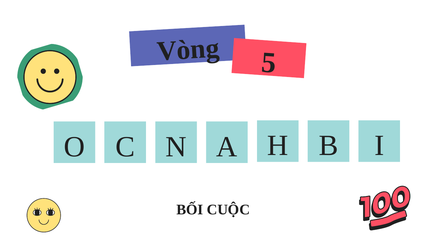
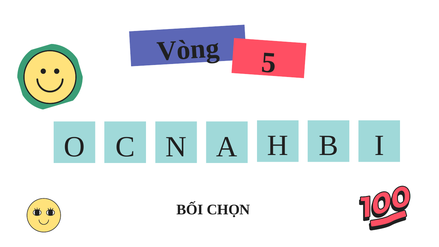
CUỘC: CUỘC -> CHỌN
